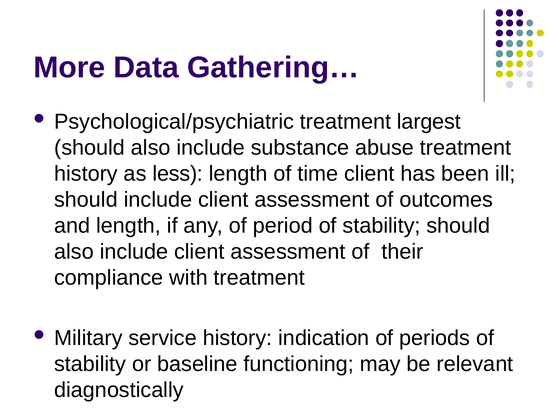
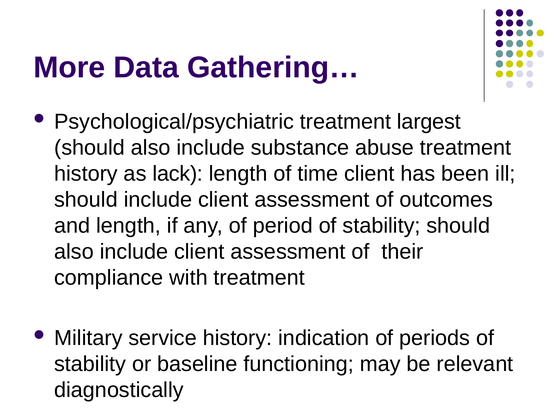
less: less -> lack
